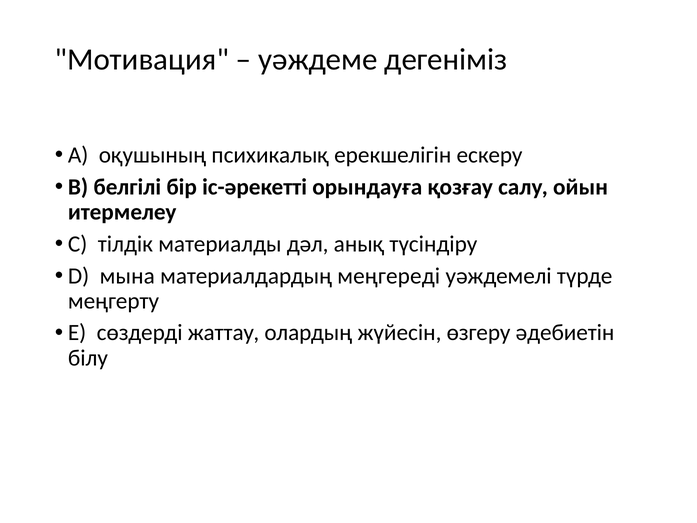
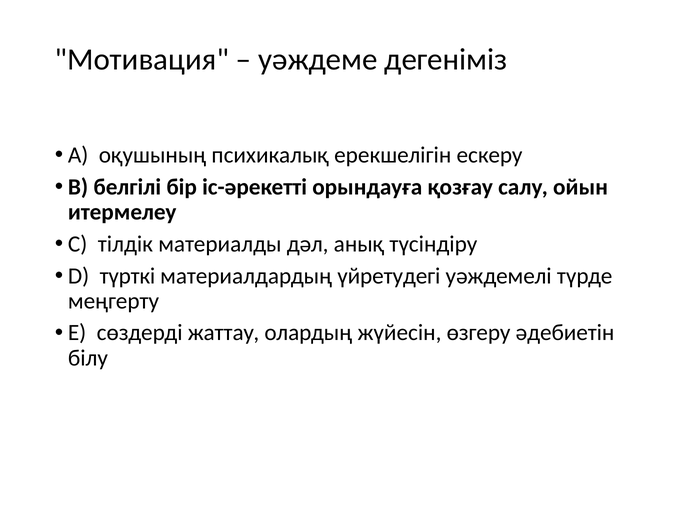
мына: мына -> түрткі
меңгереді: меңгереді -> үйретудегі
